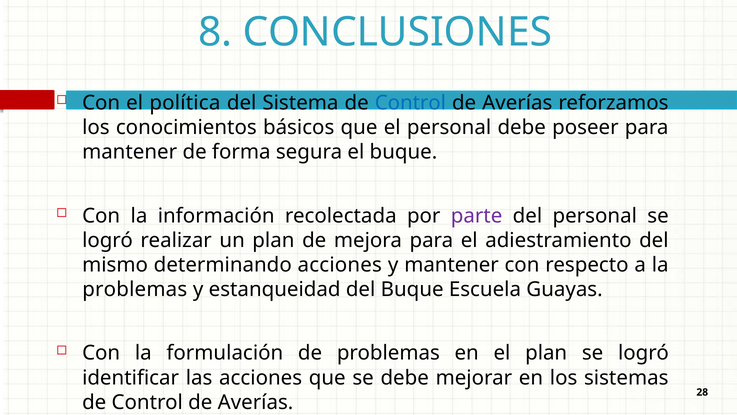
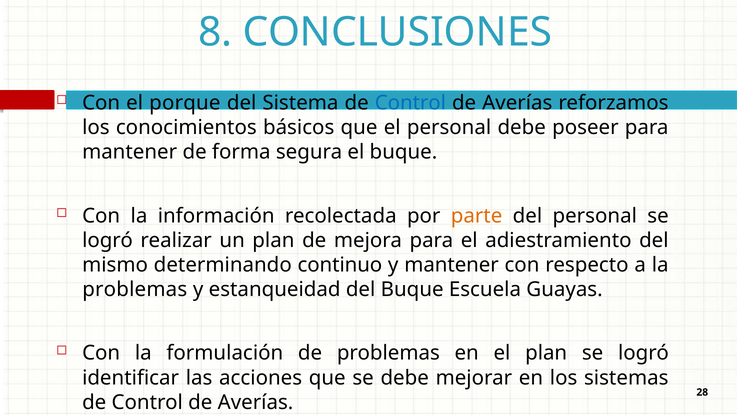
política: política -> porque
parte colour: purple -> orange
determinando acciones: acciones -> continuo
